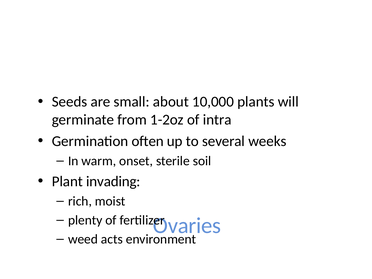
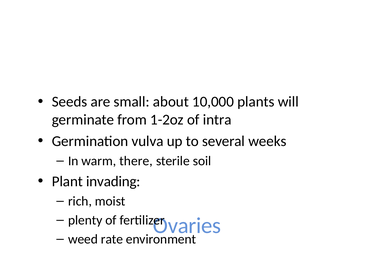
often: often -> vulva
onset: onset -> there
acts: acts -> rate
